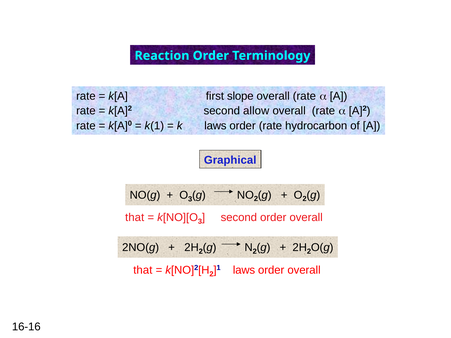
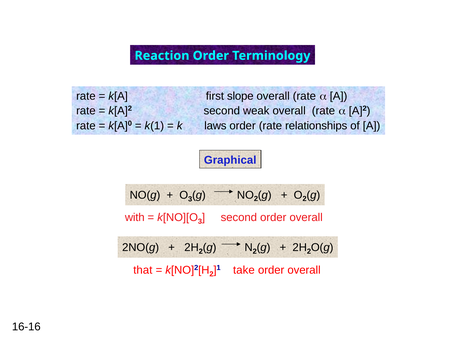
allow: allow -> weak
hydrocarbon: hydrocarbon -> relationships
that at (135, 218): that -> with
laws at (244, 270): laws -> take
